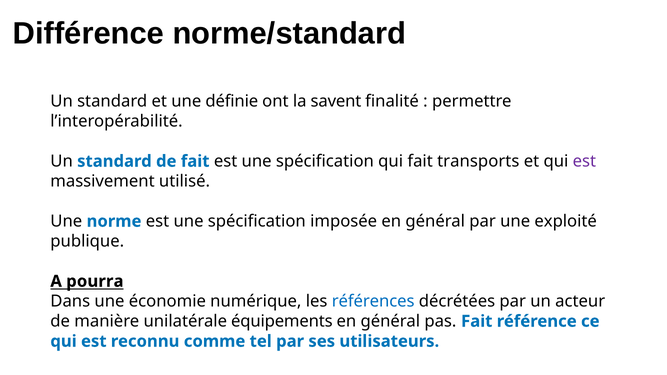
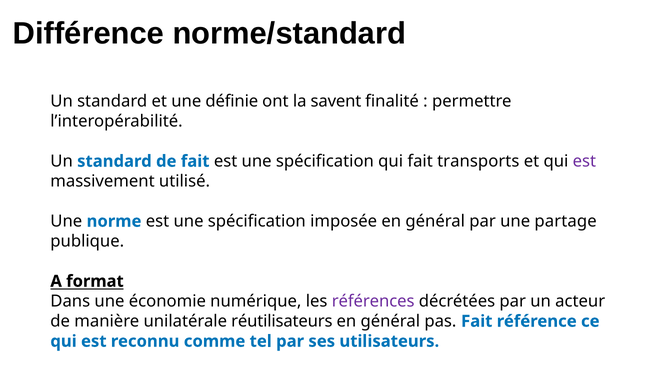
exploité: exploité -> partage
pourra: pourra -> format
références colour: blue -> purple
équipements: équipements -> réutilisateurs
